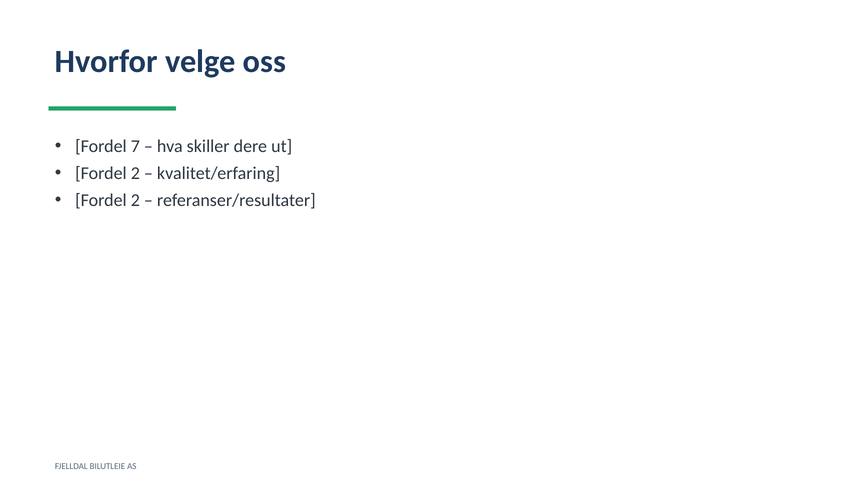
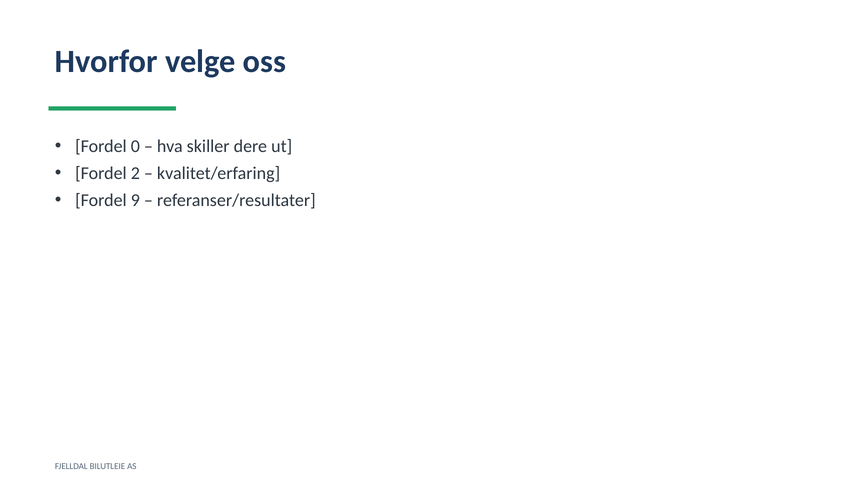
7: 7 -> 0
2 at (135, 200): 2 -> 9
